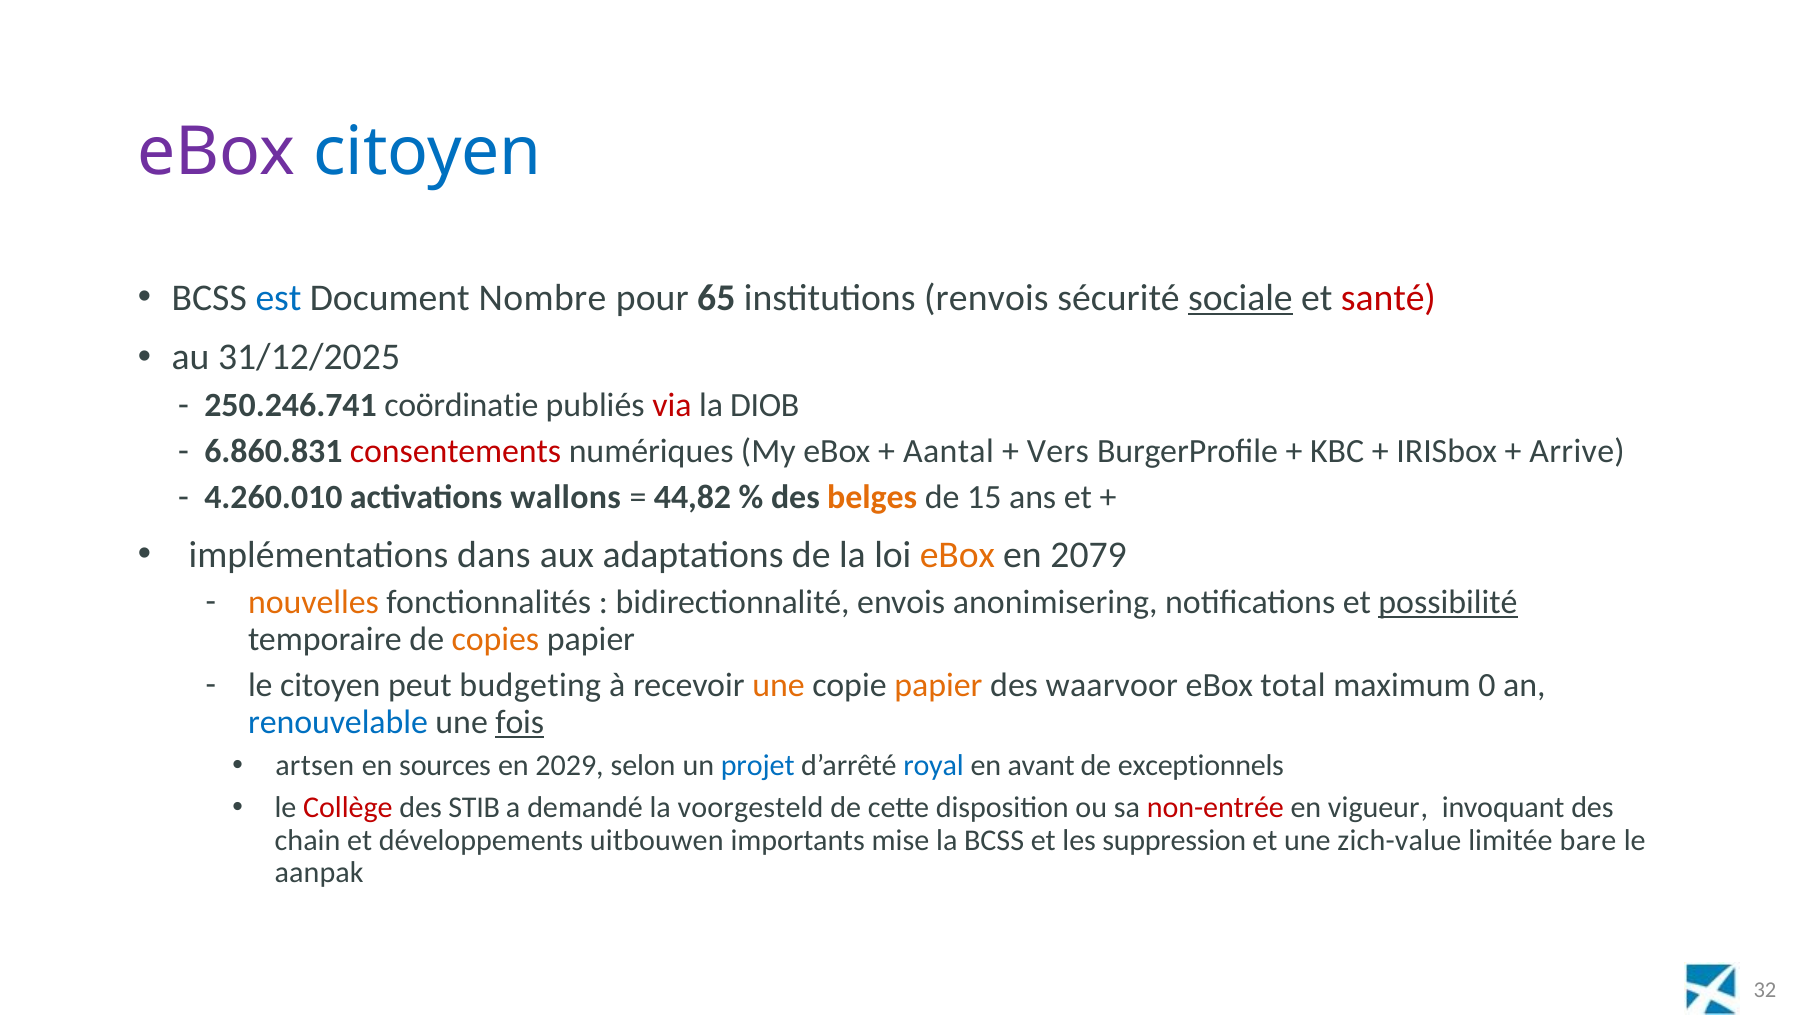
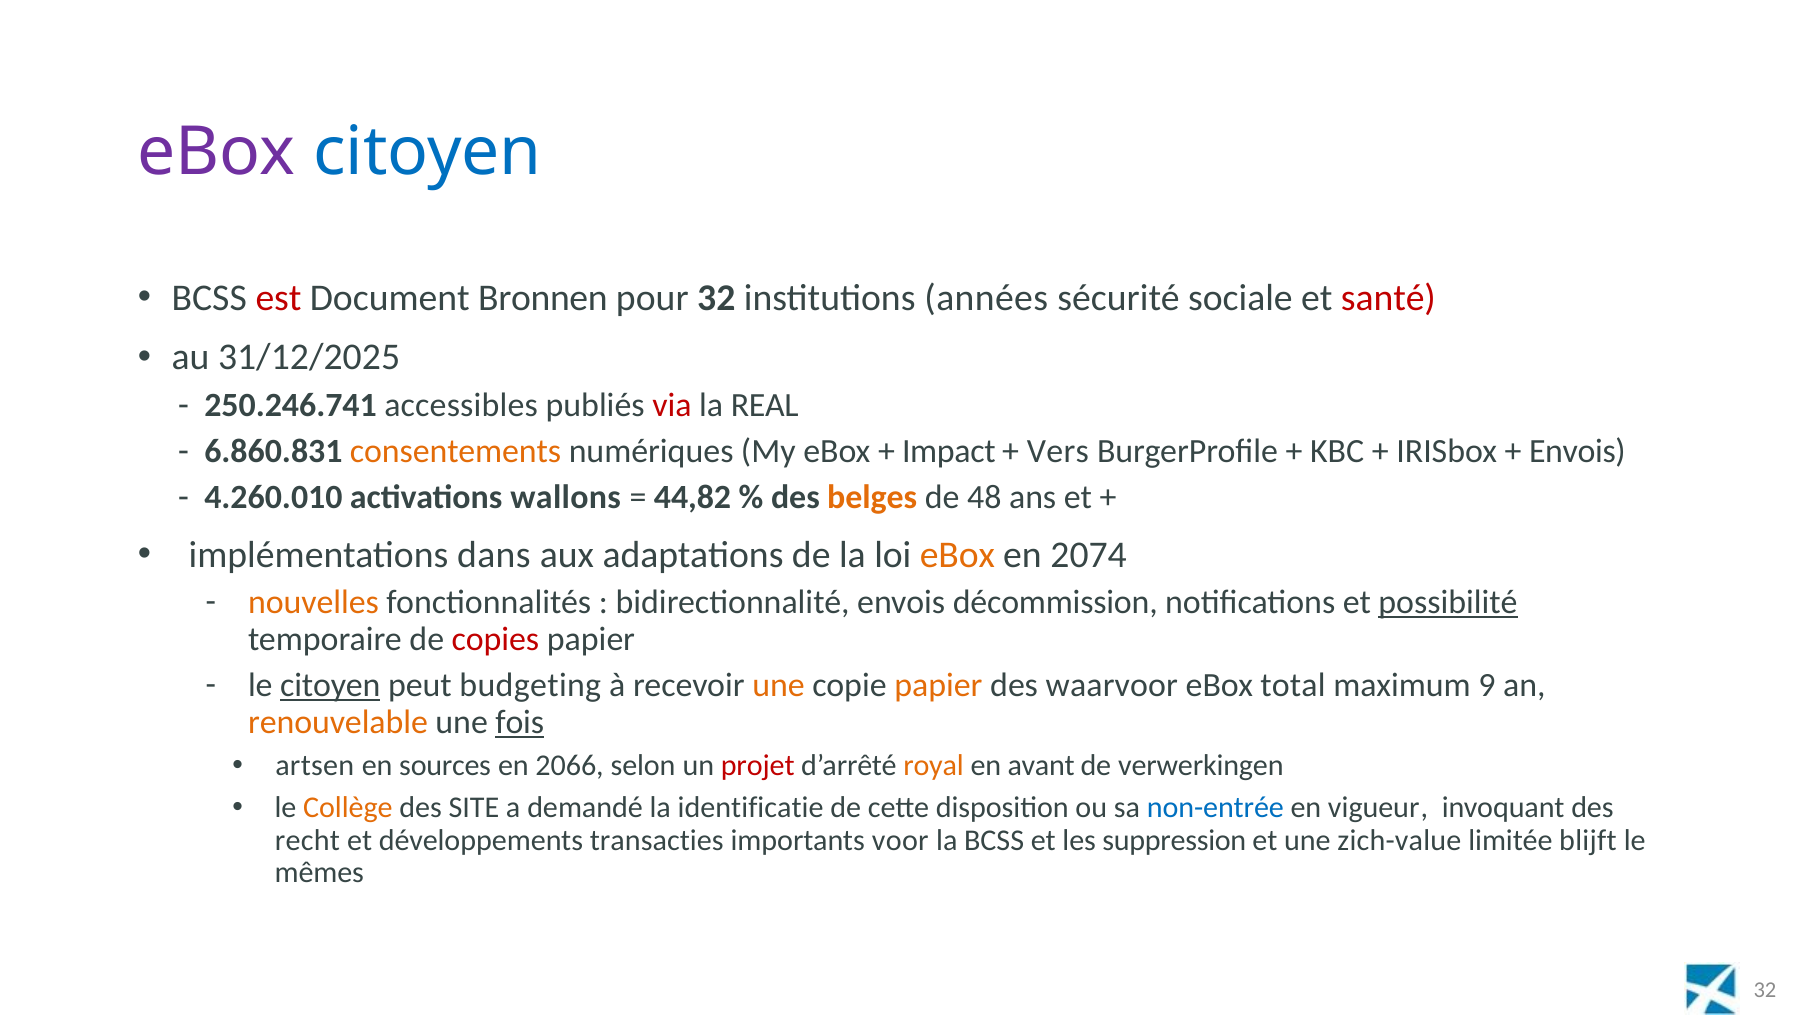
est colour: blue -> red
Nombre: Nombre -> Bronnen
pour 65: 65 -> 32
renvois: renvois -> années
sociale underline: present -> none
coördinatie: coördinatie -> accessibles
DIOB: DIOB -> REAL
consentements colour: red -> orange
Aantal: Aantal -> Impact
Arrive at (1577, 451): Arrive -> Envois
15: 15 -> 48
2079: 2079 -> 2074
anonimisering: anonimisering -> décommission
copies colour: orange -> red
citoyen at (330, 685) underline: none -> present
0: 0 -> 9
renouvelable colour: blue -> orange
2029: 2029 -> 2066
projet colour: blue -> red
royal colour: blue -> orange
exceptionnels: exceptionnels -> verwerkingen
Collège colour: red -> orange
STIB: STIB -> SITE
voorgesteld: voorgesteld -> identificatie
non-entrée colour: red -> blue
chain: chain -> recht
uitbouwen: uitbouwen -> transacties
mise: mise -> voor
bare: bare -> blijft
aanpak: aanpak -> mêmes
